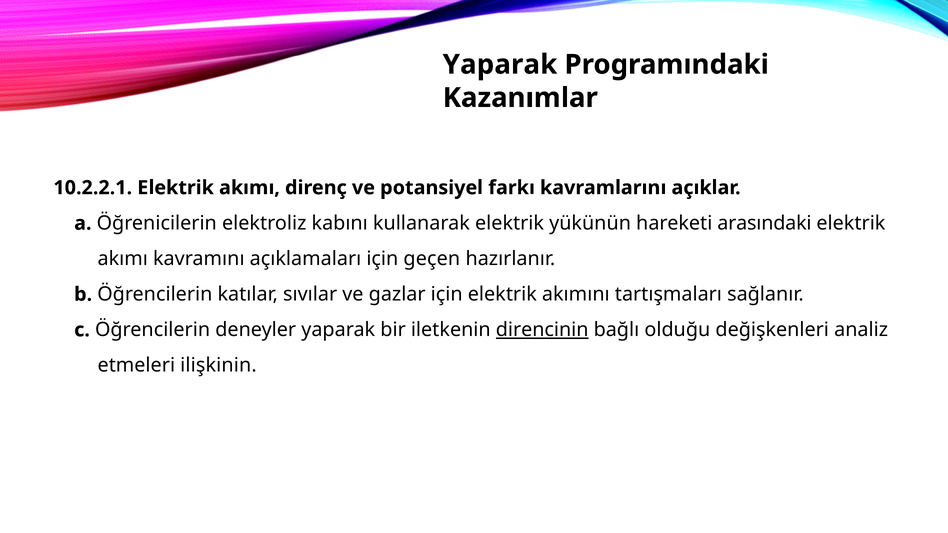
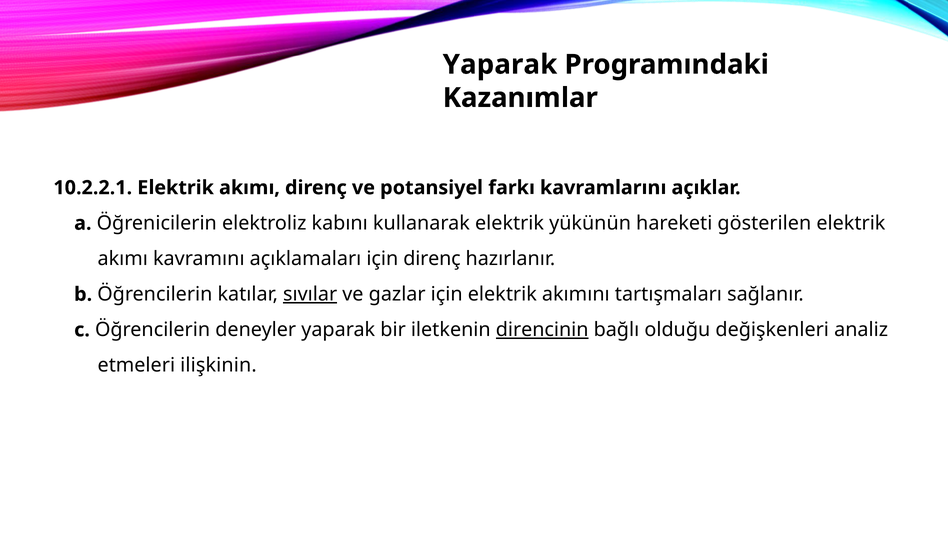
arasındaki: arasındaki -> gösterilen
için geçen: geçen -> direnç
sıvılar underline: none -> present
